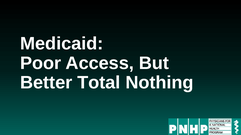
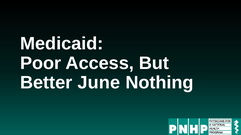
Total: Total -> June
